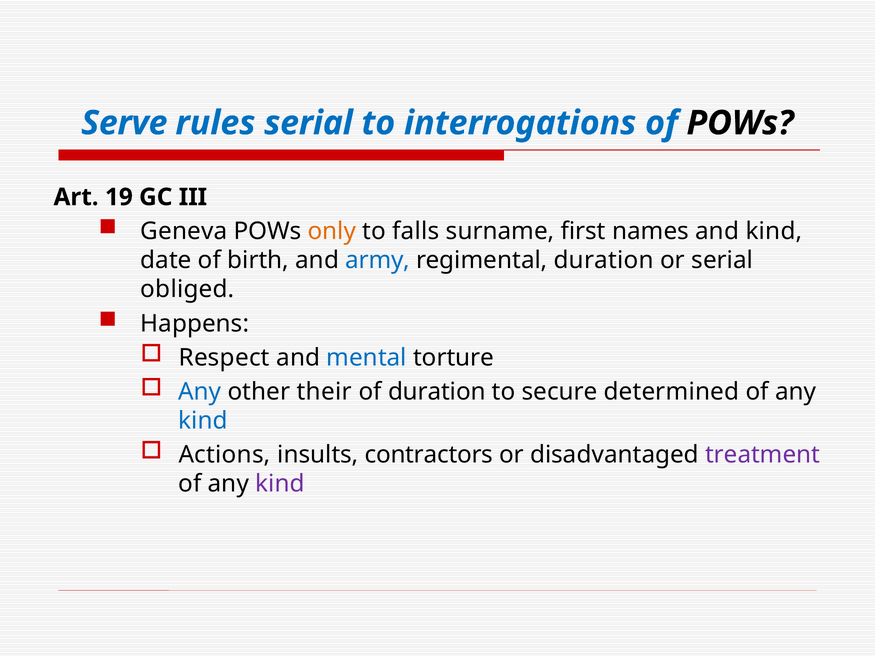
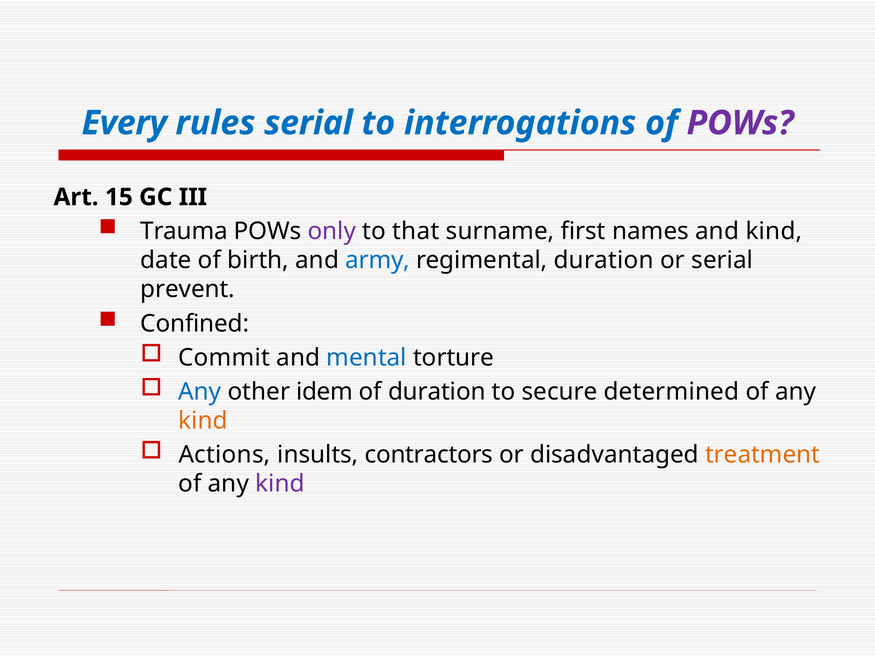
Serve: Serve -> Every
POWs at (740, 123) colour: black -> purple
19: 19 -> 15
Geneva: Geneva -> Trauma
only colour: orange -> purple
falls: falls -> that
obliged: obliged -> prevent
Happens: Happens -> Confined
Respect: Respect -> Commit
their: their -> idem
kind at (203, 421) colour: blue -> orange
treatment colour: purple -> orange
